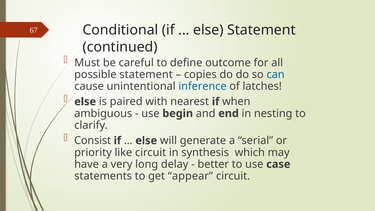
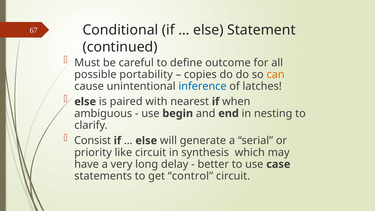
possible statement: statement -> portability
can colour: blue -> orange
appear: appear -> control
